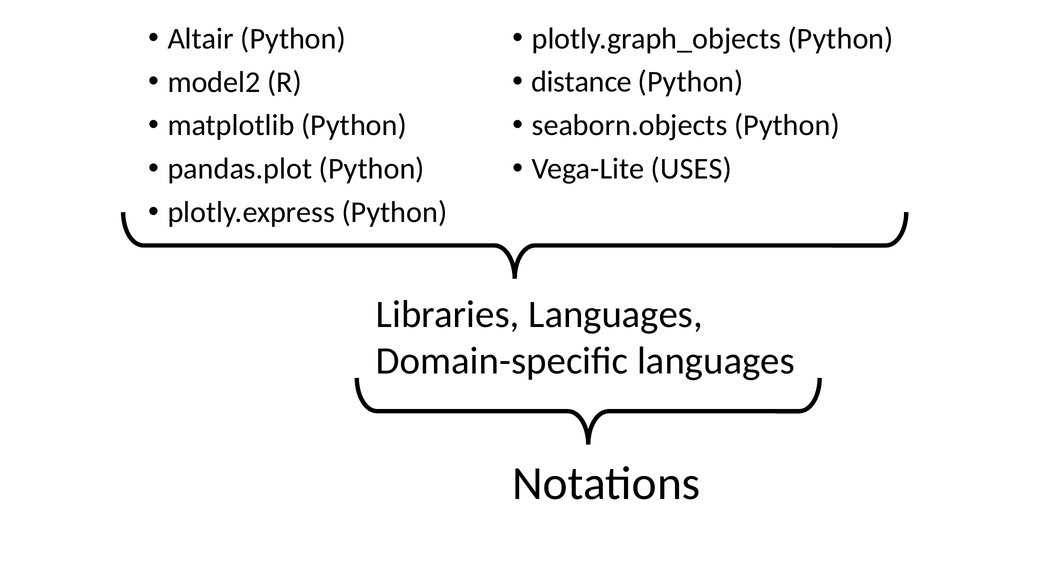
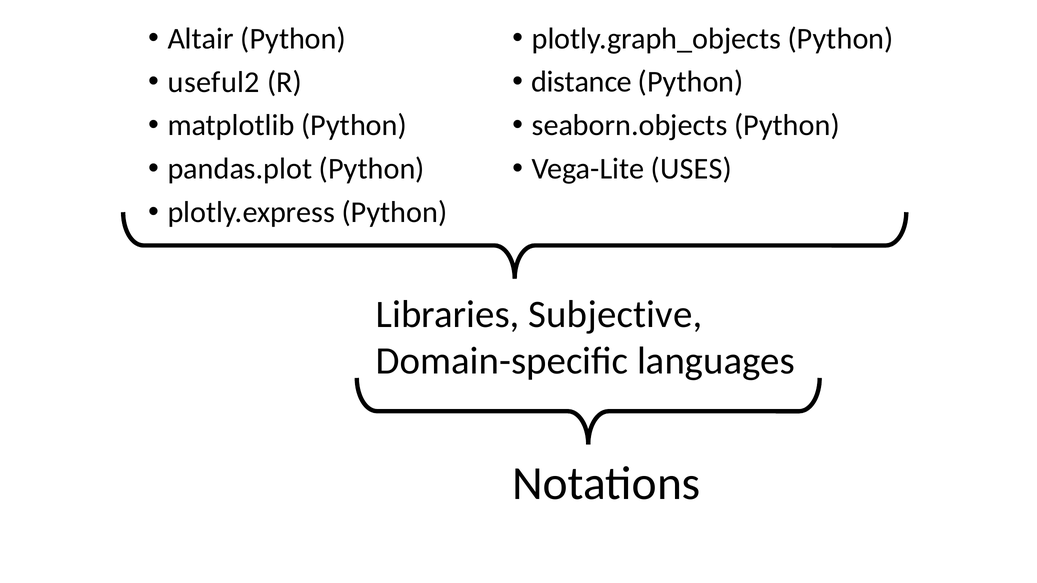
model2: model2 -> useful2
Libraries Languages: Languages -> Subjective
